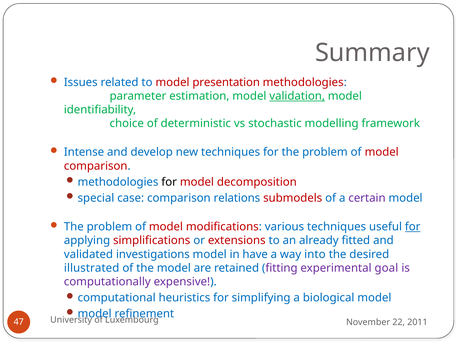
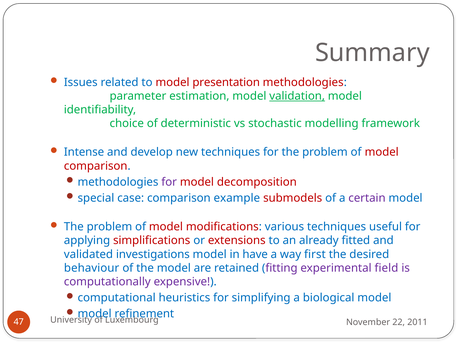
for at (169, 182) colour: black -> purple
relations: relations -> example
for at (413, 227) underline: present -> none
into: into -> first
illustrated: illustrated -> behaviour
goal: goal -> field
